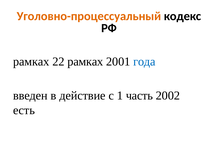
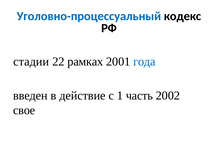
Уголовно-процессуальный colour: orange -> blue
рамках at (31, 61): рамках -> стадии
есть: есть -> свое
